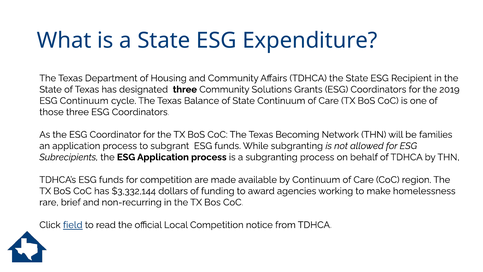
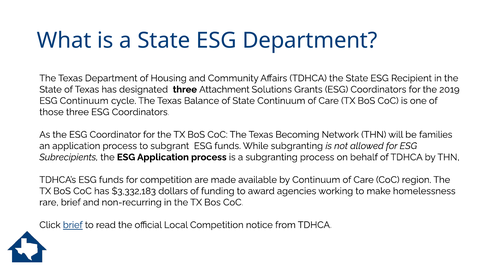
ESG Expenditure: Expenditure -> Department
three Community: Community -> Attachment
$3,332,144: $3,332,144 -> $3,332,183
Click field: field -> brief
